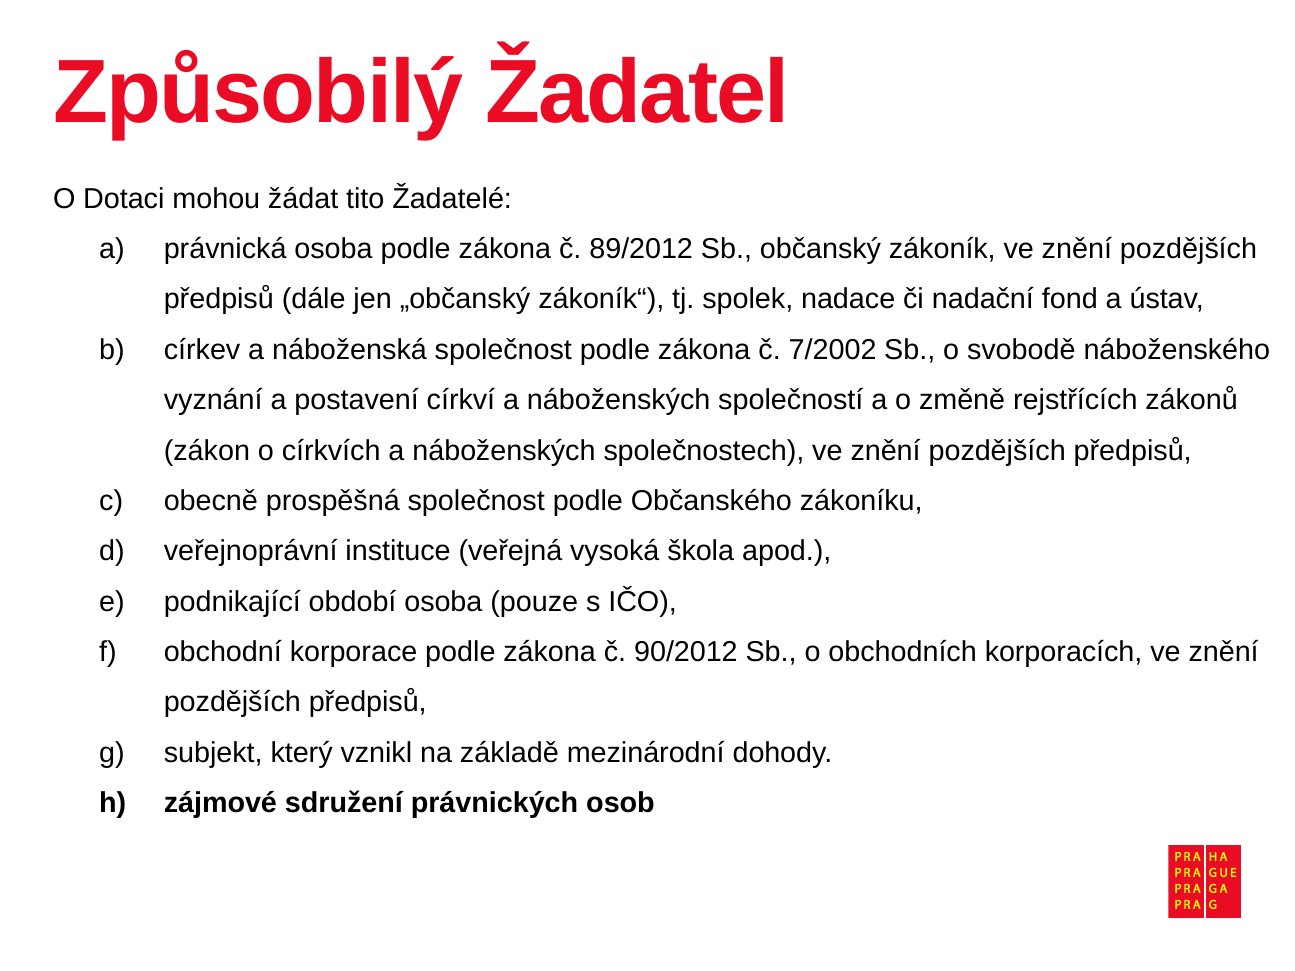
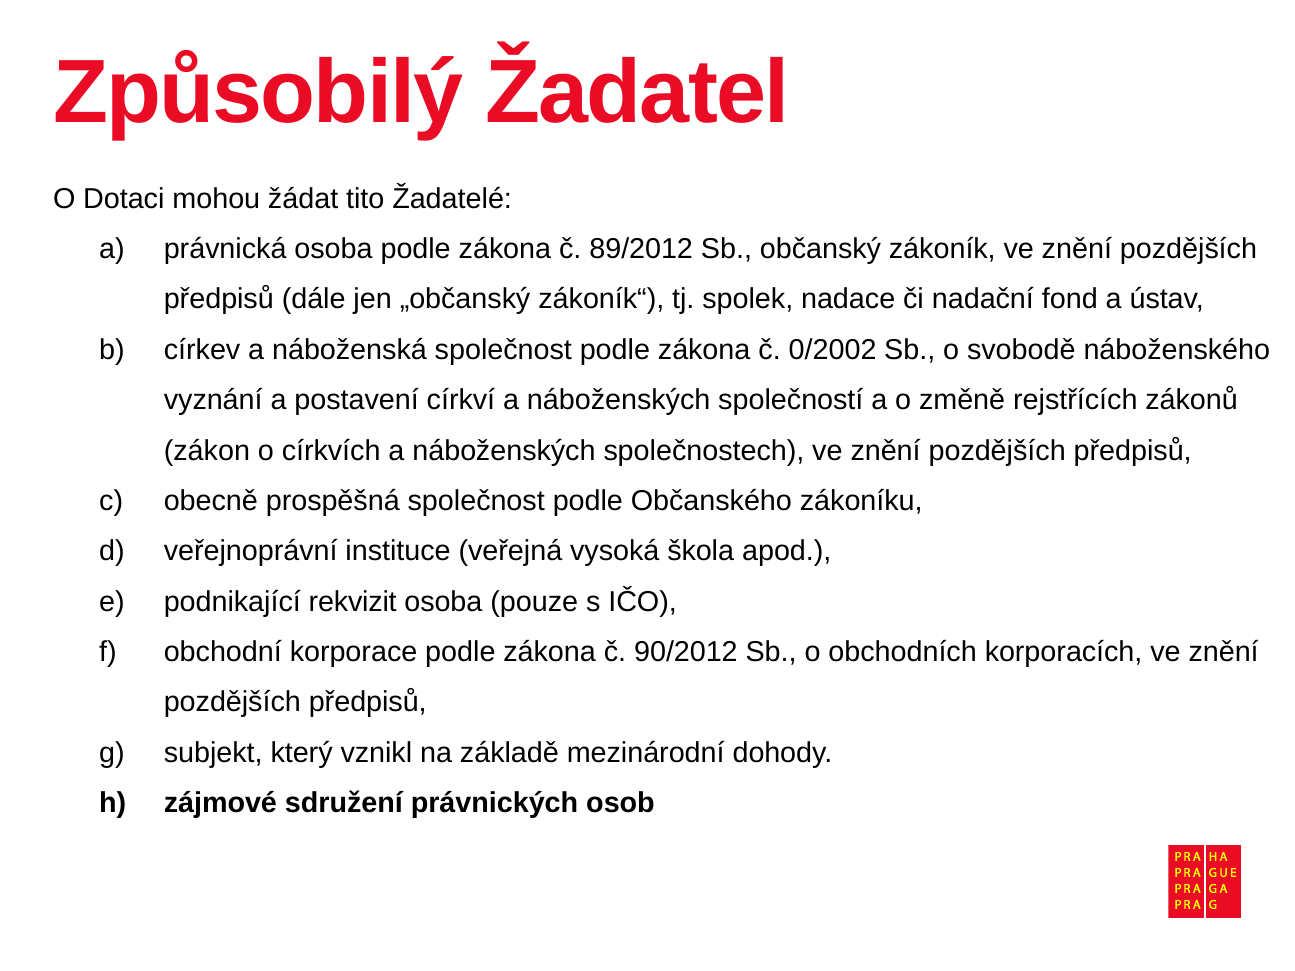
7/2002: 7/2002 -> 0/2002
období: období -> rekvizit
